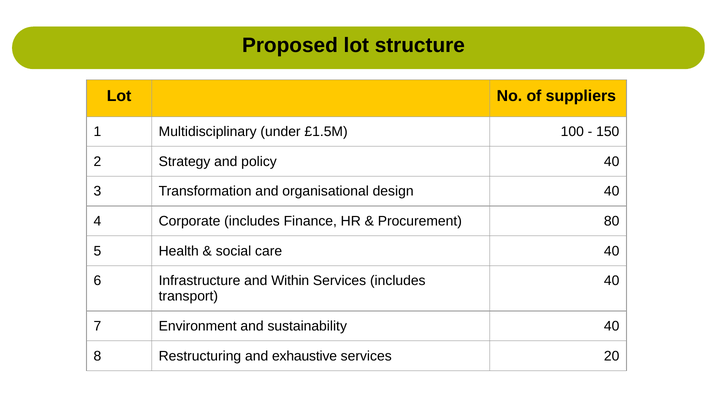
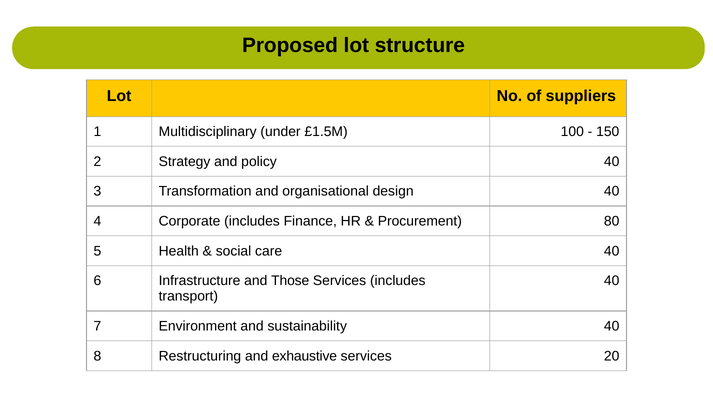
Within: Within -> Those
